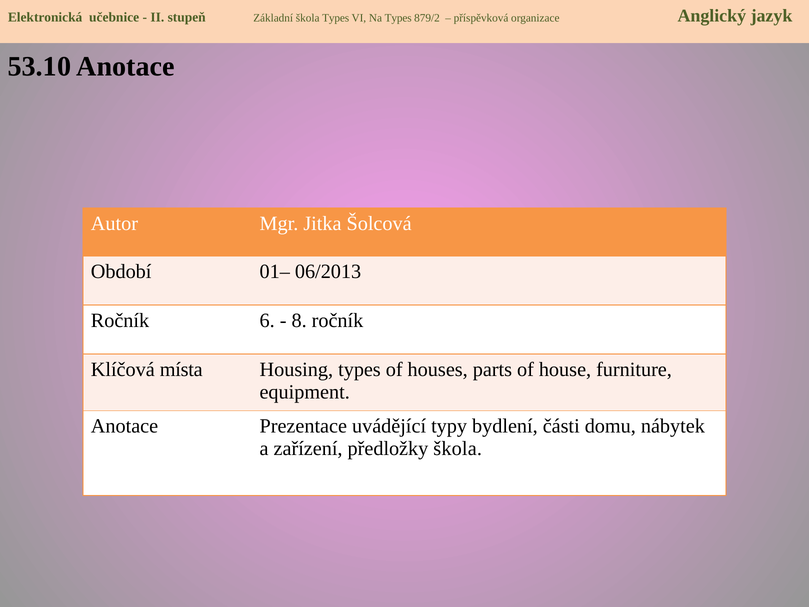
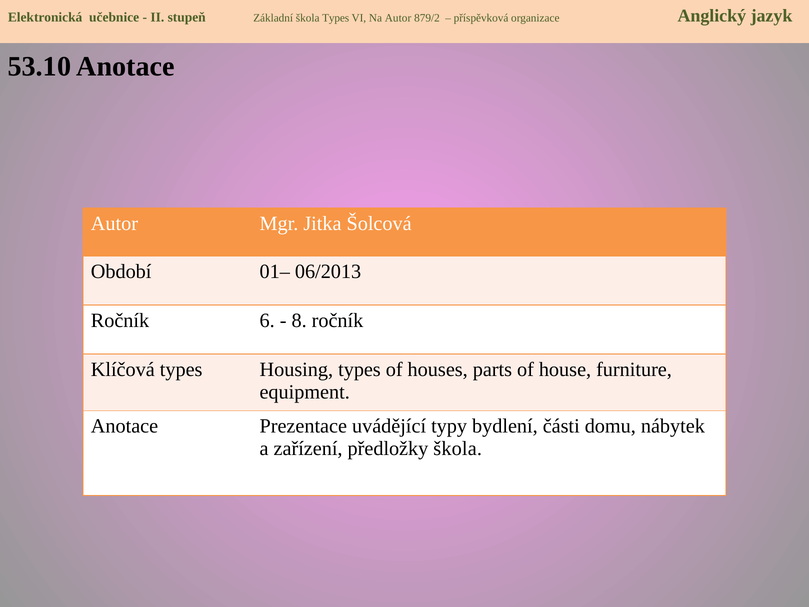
Na Types: Types -> Autor
Klíčová místa: místa -> types
